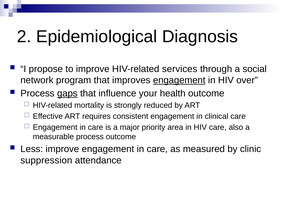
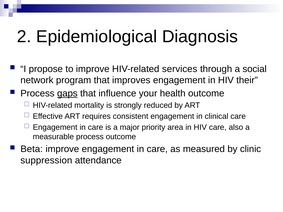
engagement at (179, 80) underline: present -> none
over: over -> their
Less: Less -> Beta
